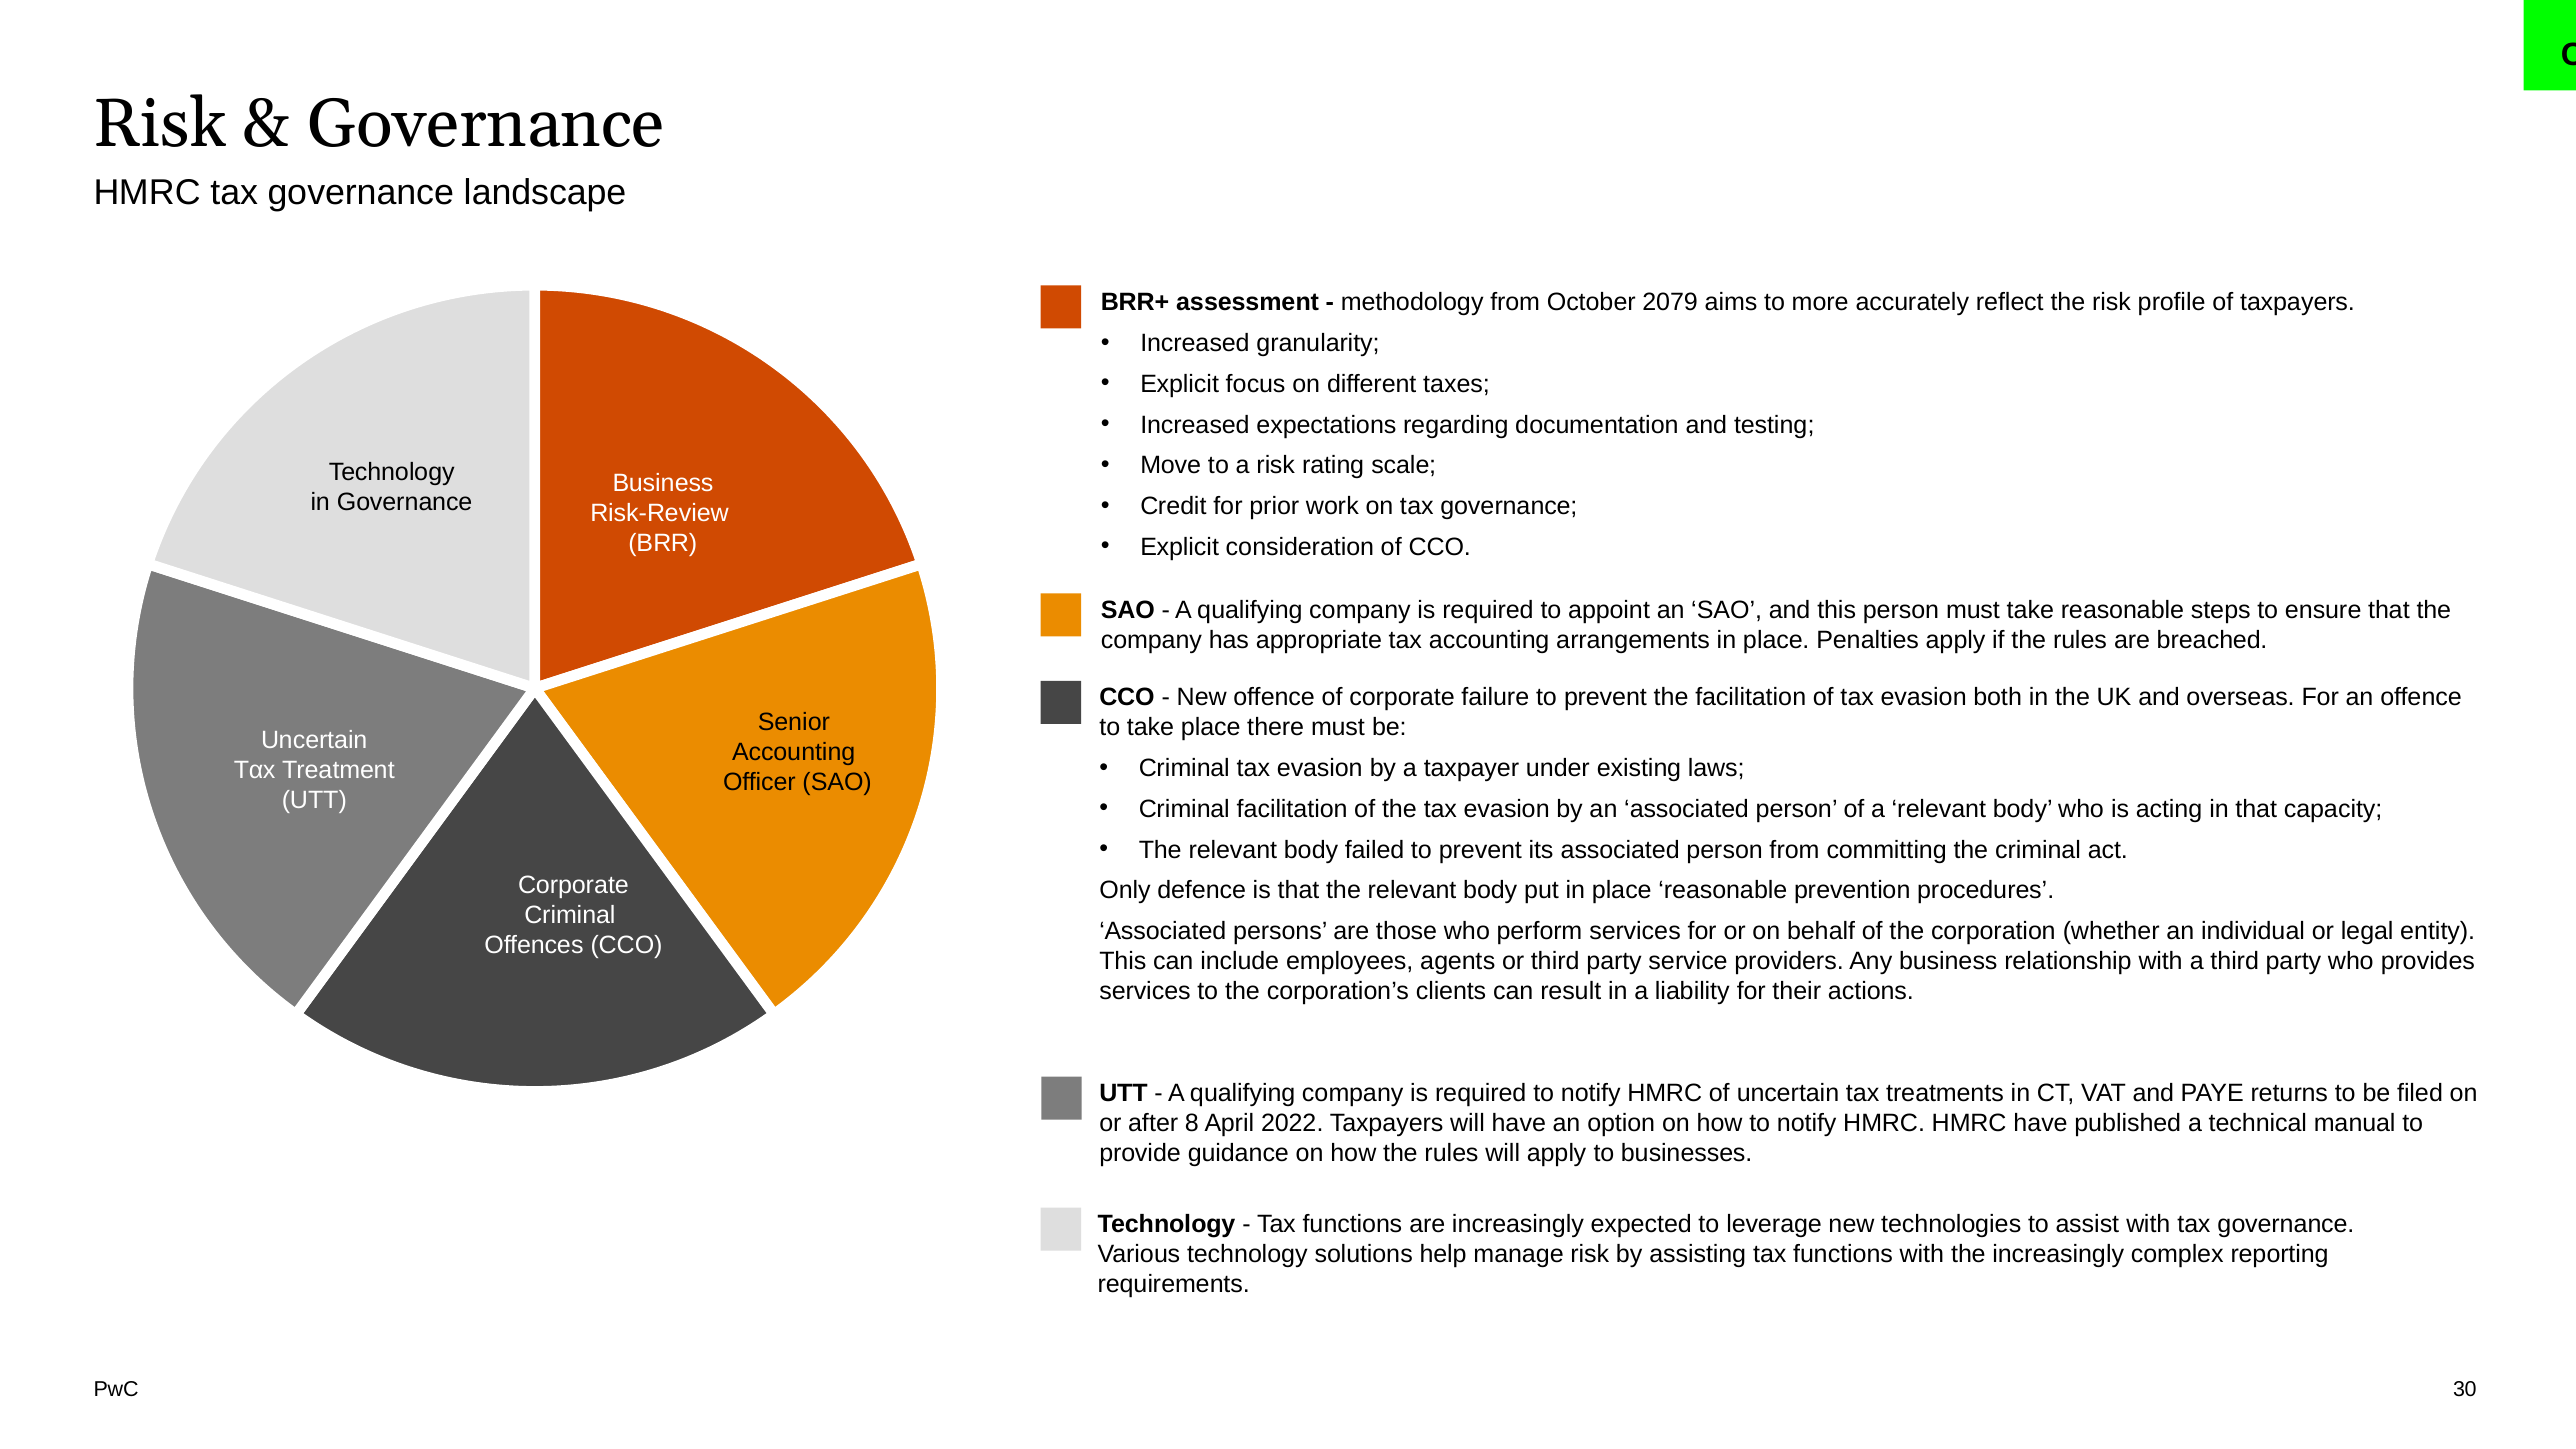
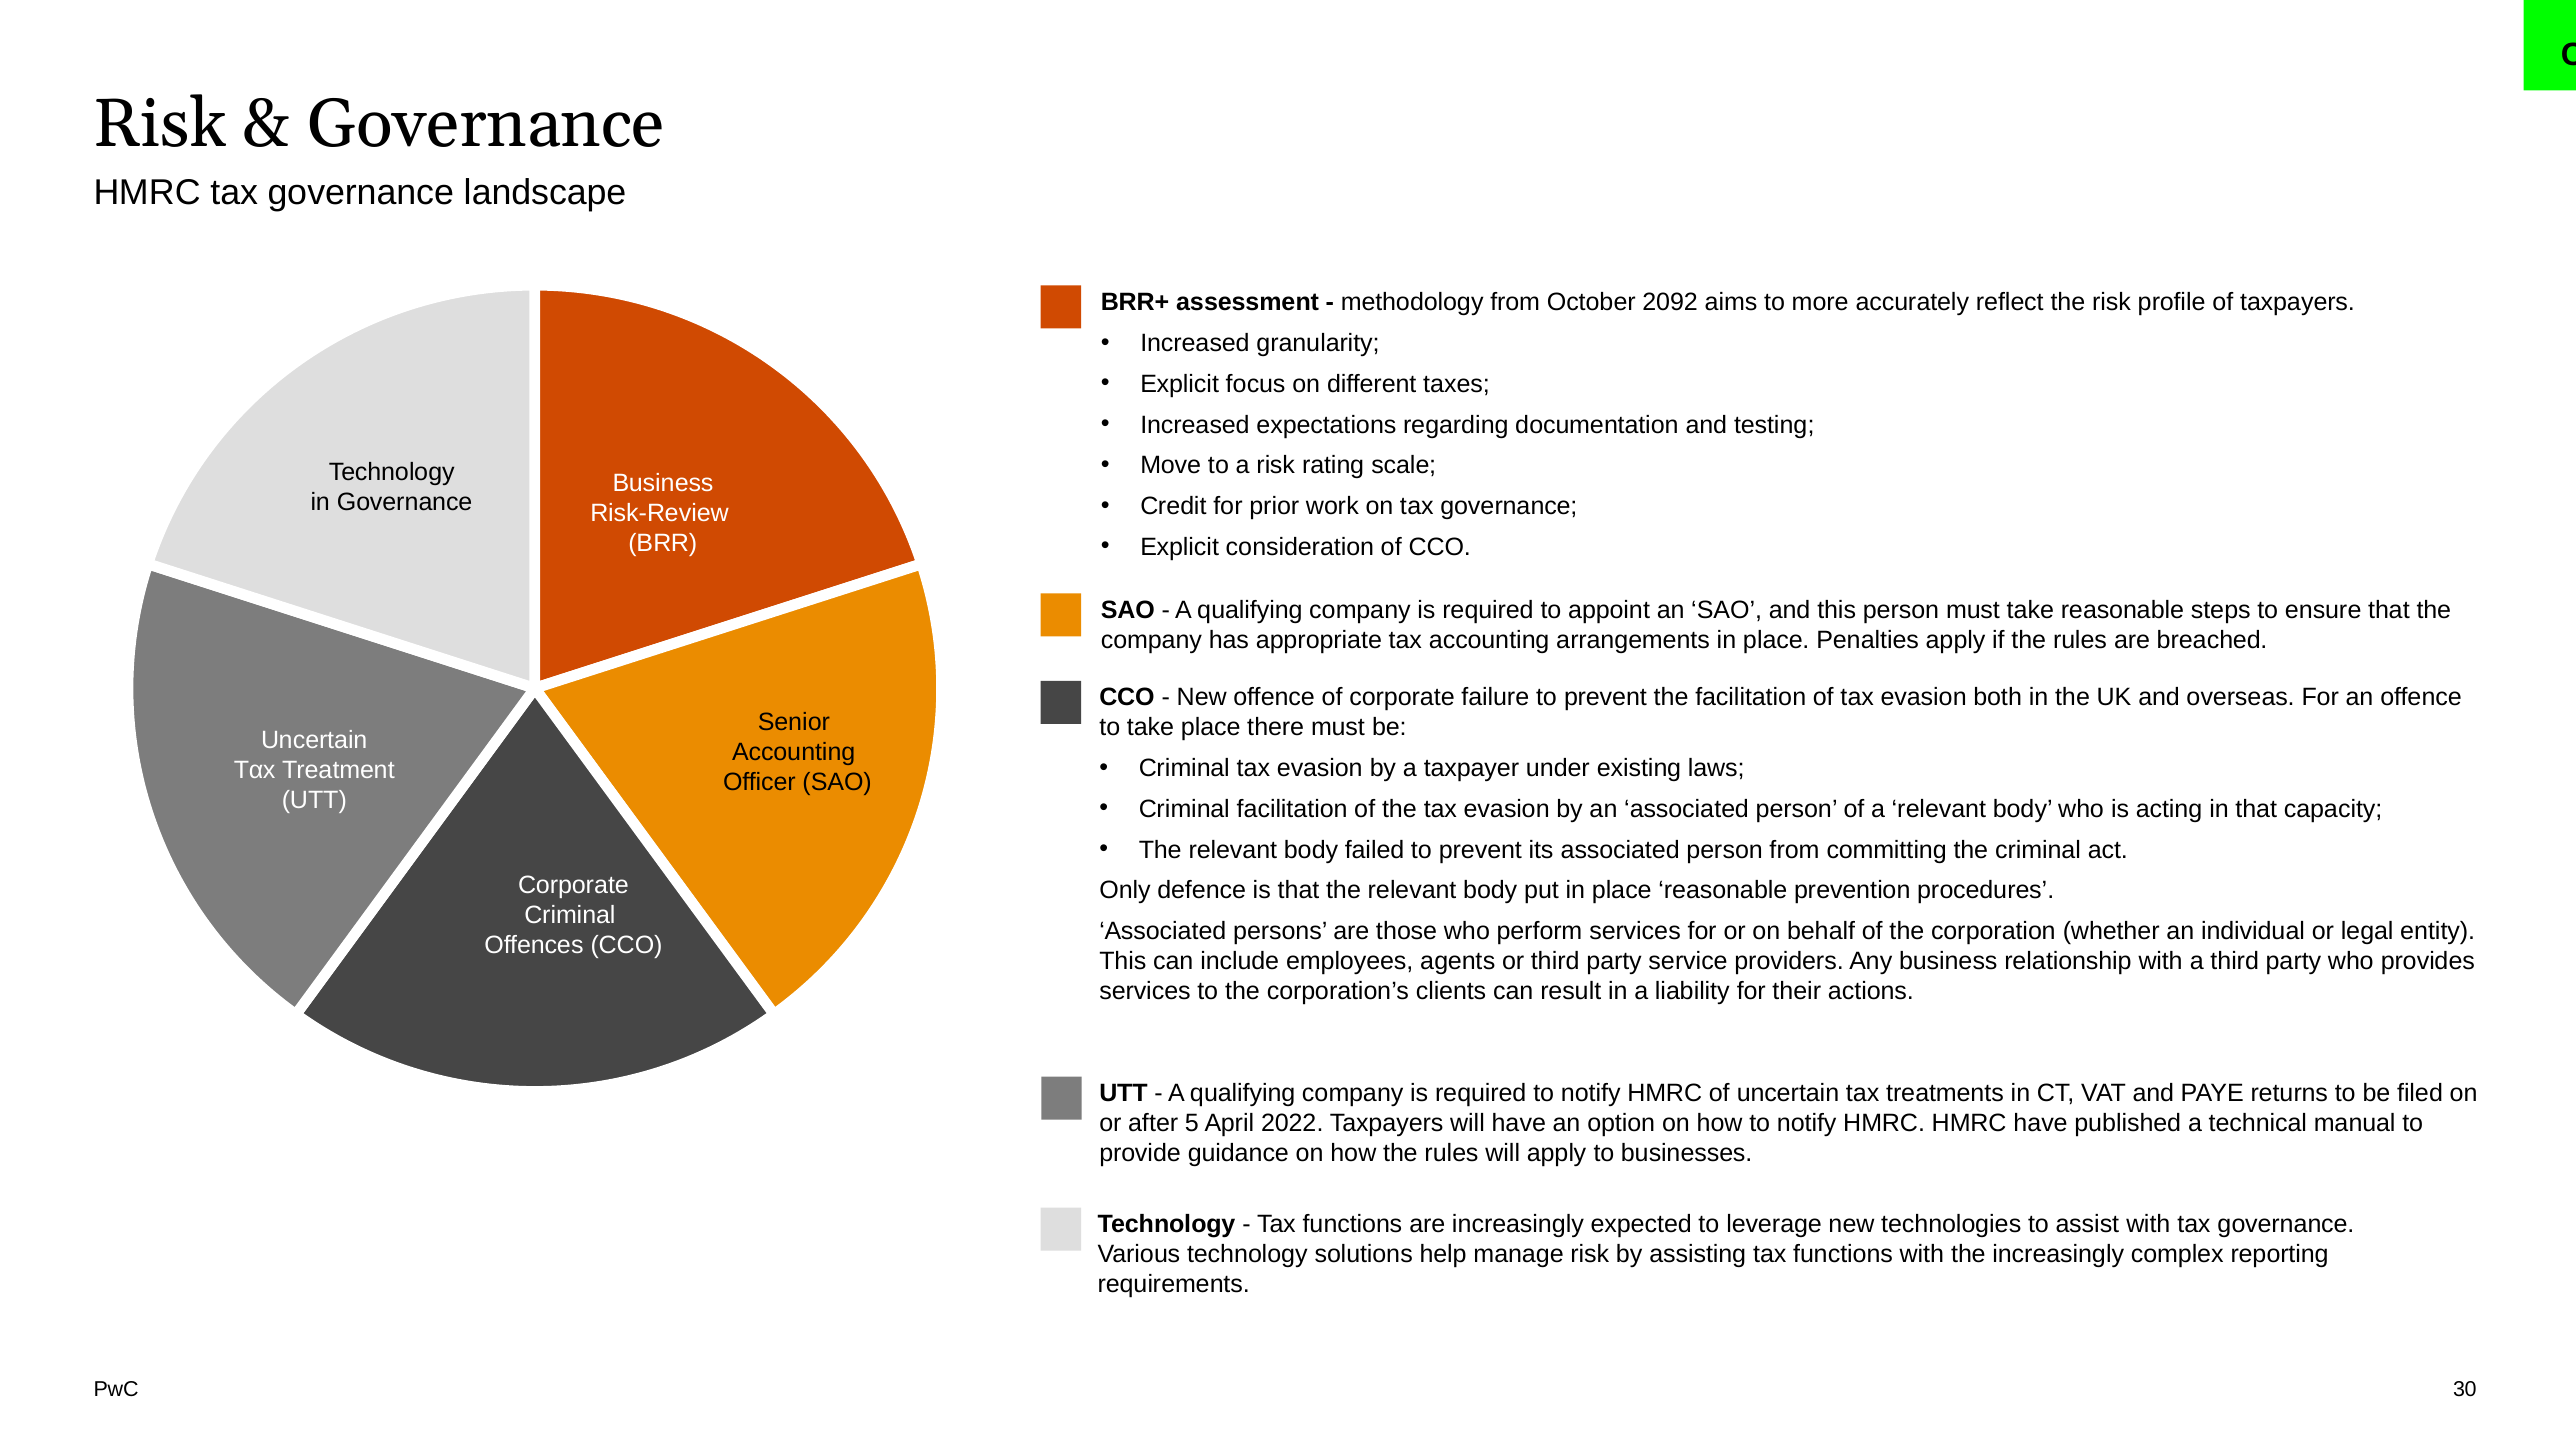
2079: 2079 -> 2092
8: 8 -> 5
